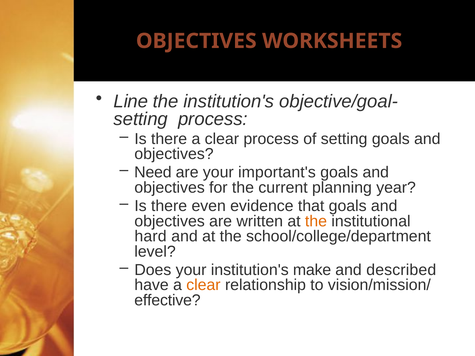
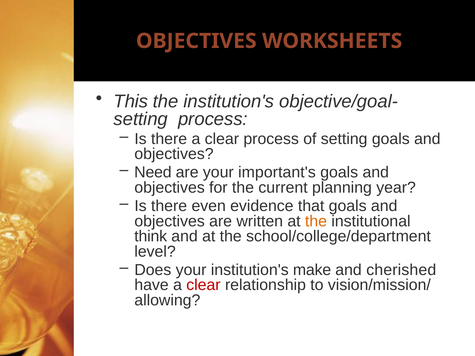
Line: Line -> This
hard: hard -> think
described: described -> cherished
clear at (203, 285) colour: orange -> red
effective: effective -> allowing
